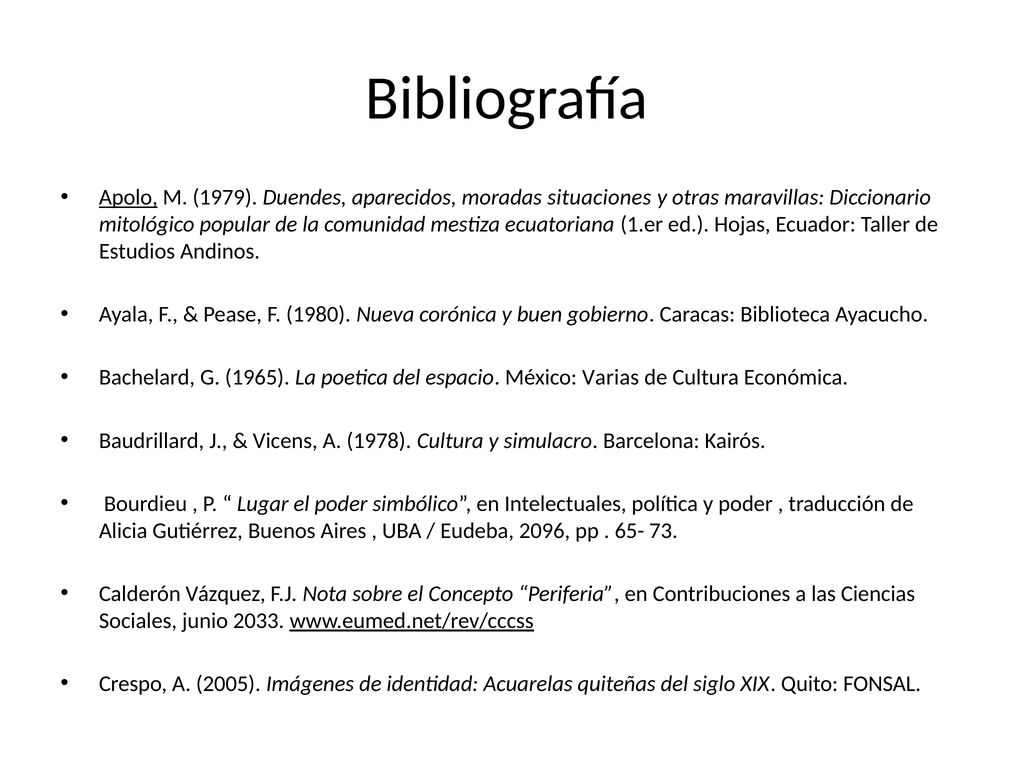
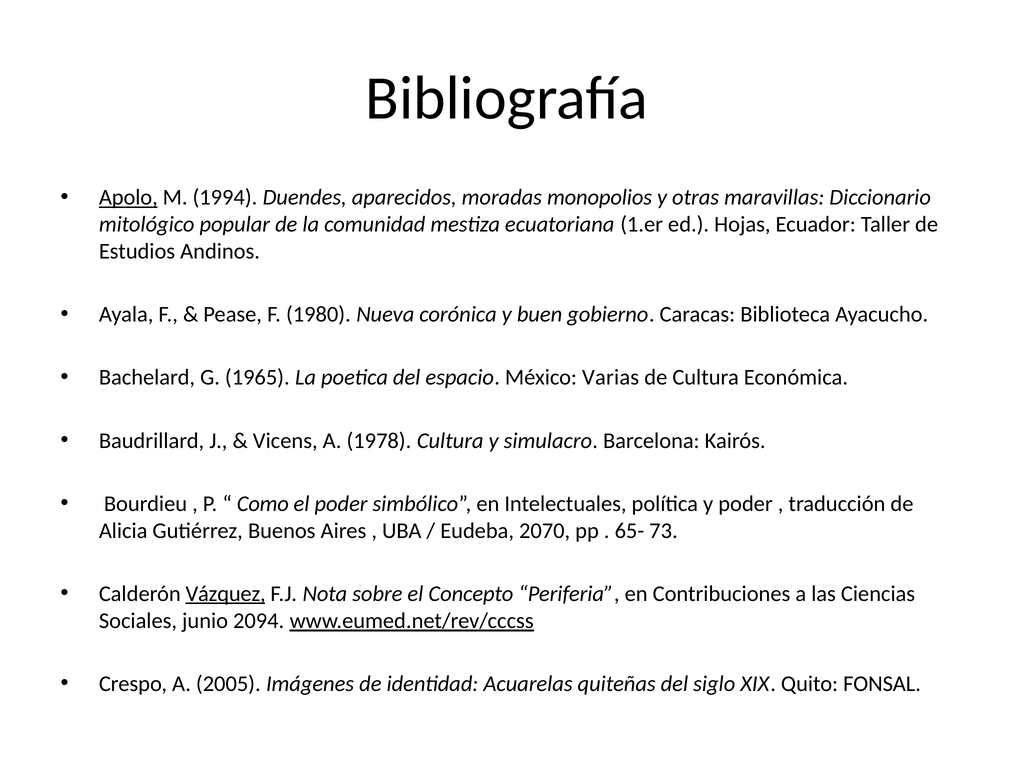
1979: 1979 -> 1994
situaciones: situaciones -> monopolios
Lugar: Lugar -> Como
2096: 2096 -> 2070
Vázquez underline: none -> present
2033: 2033 -> 2094
